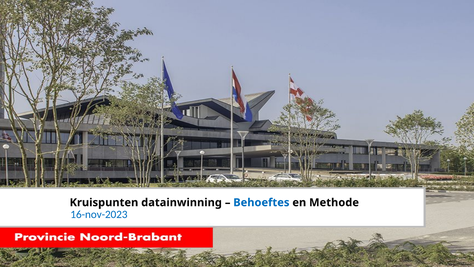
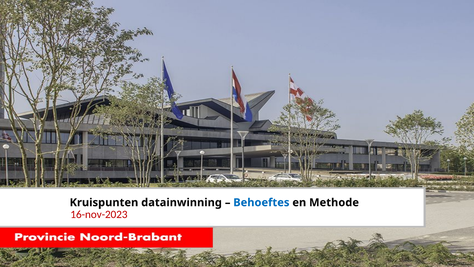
16-nov-2023 colour: blue -> red
